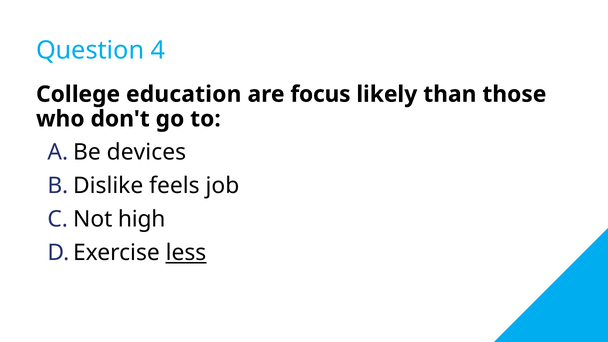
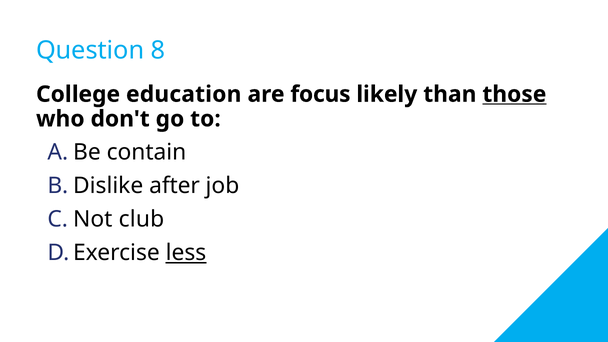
4: 4 -> 8
those underline: none -> present
devices: devices -> contain
feels: feels -> after
high: high -> club
